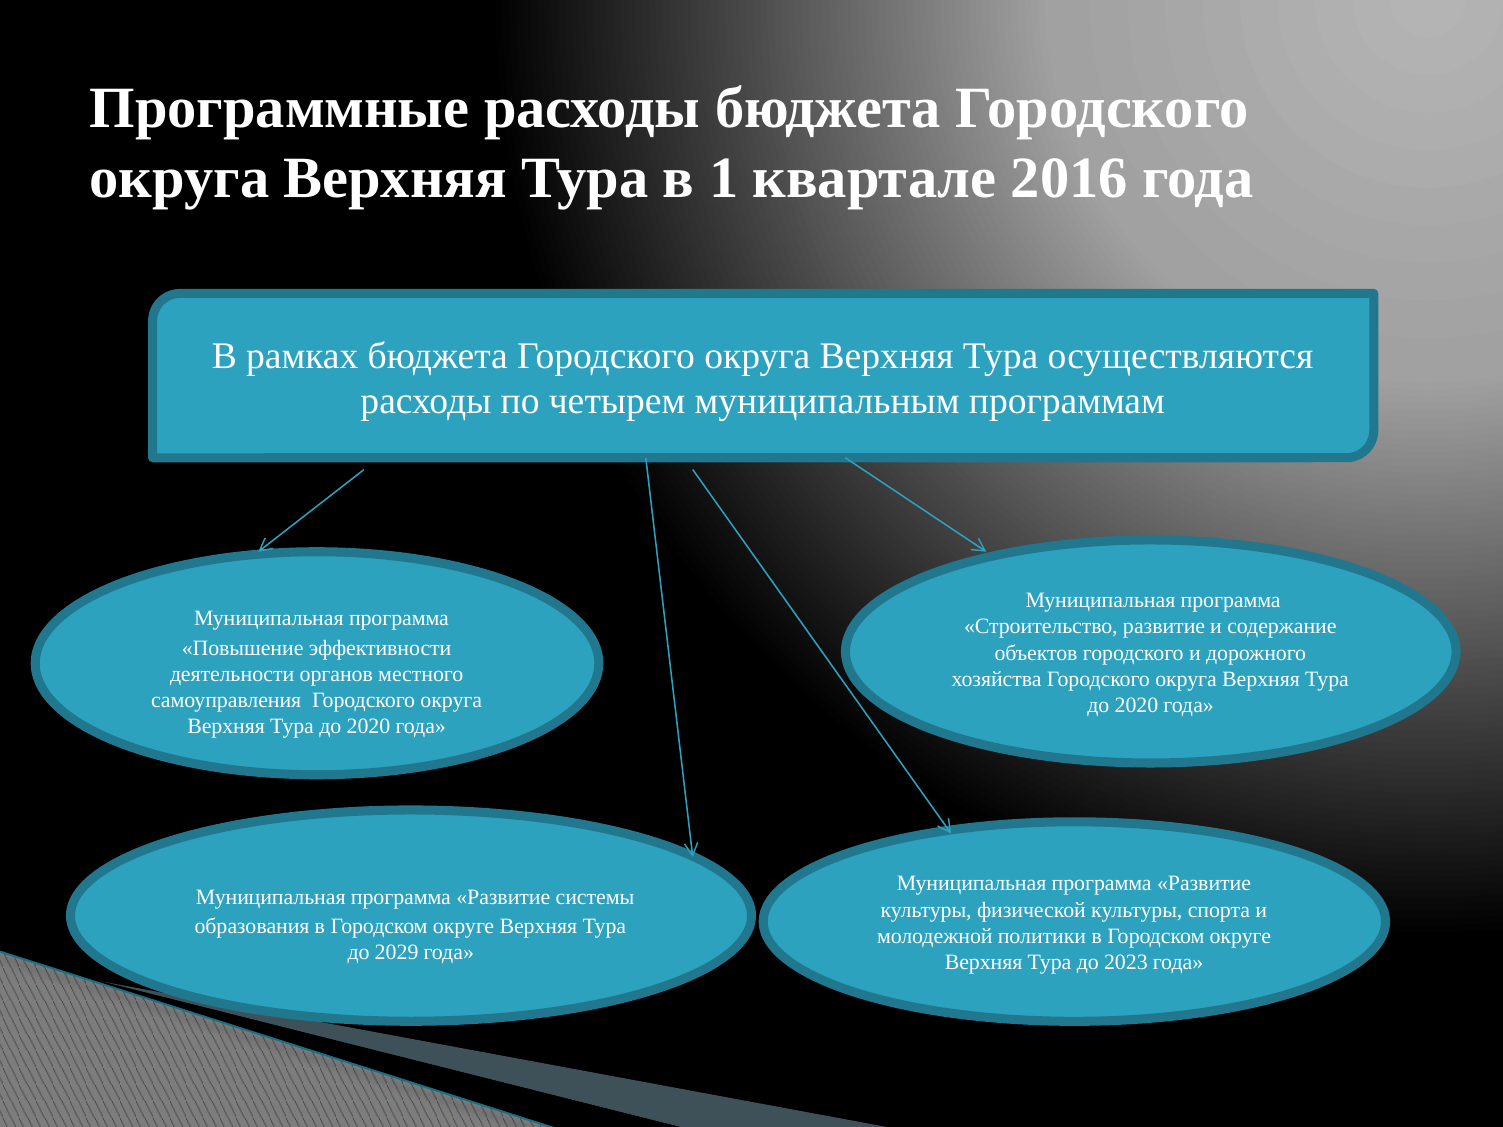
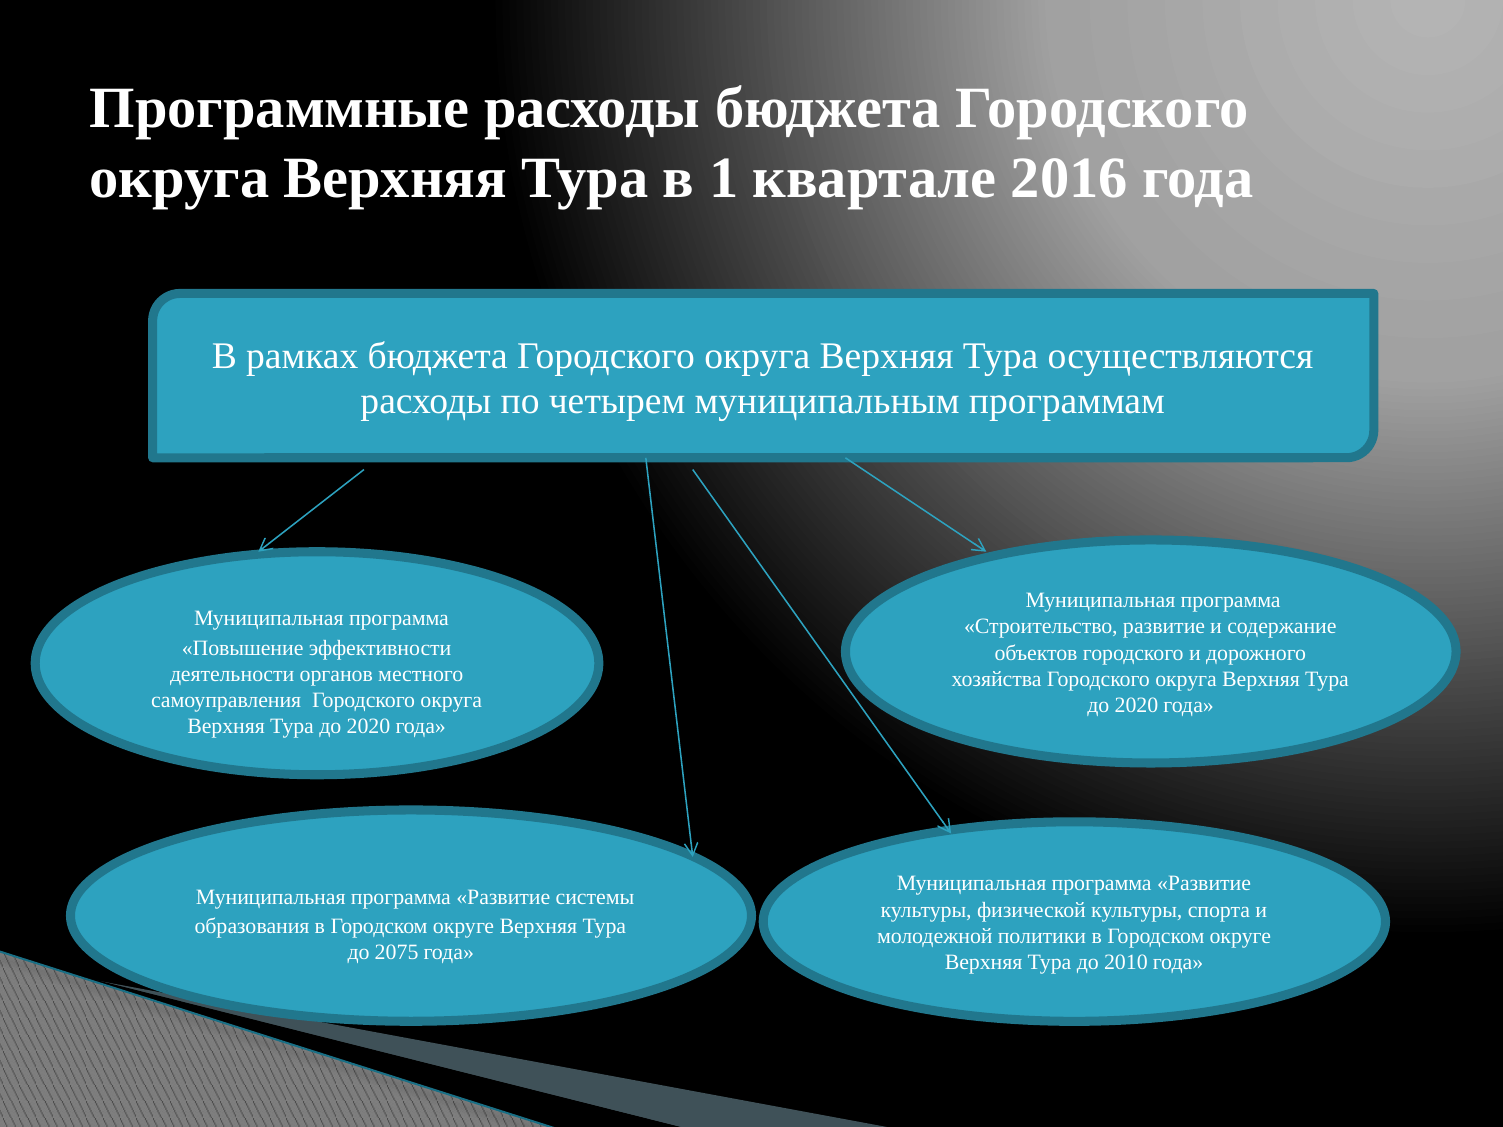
2029: 2029 -> 2075
2023: 2023 -> 2010
